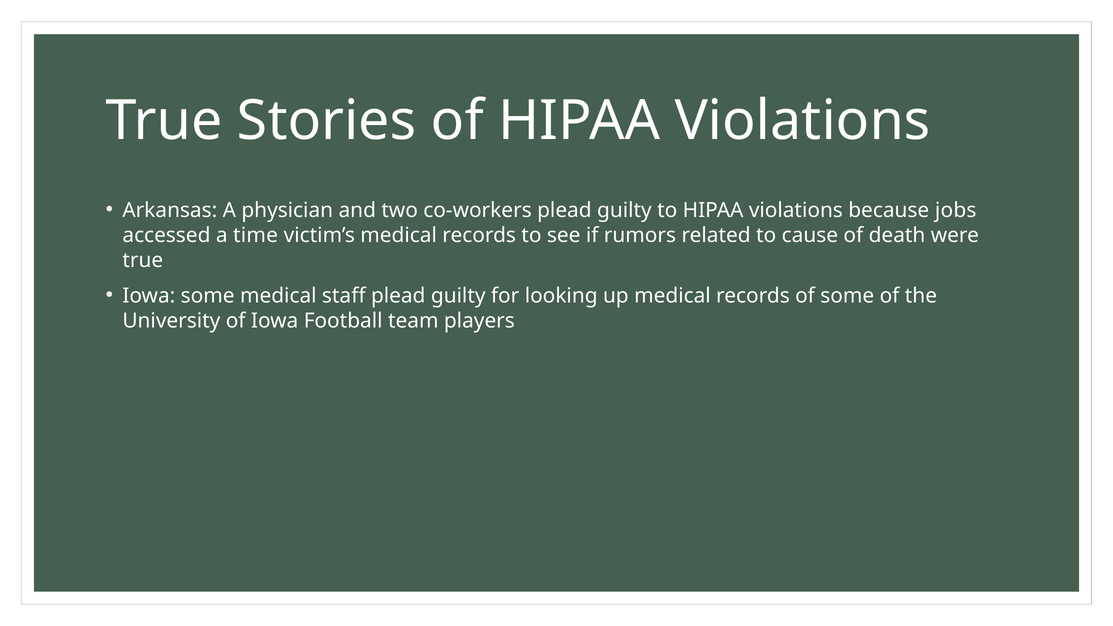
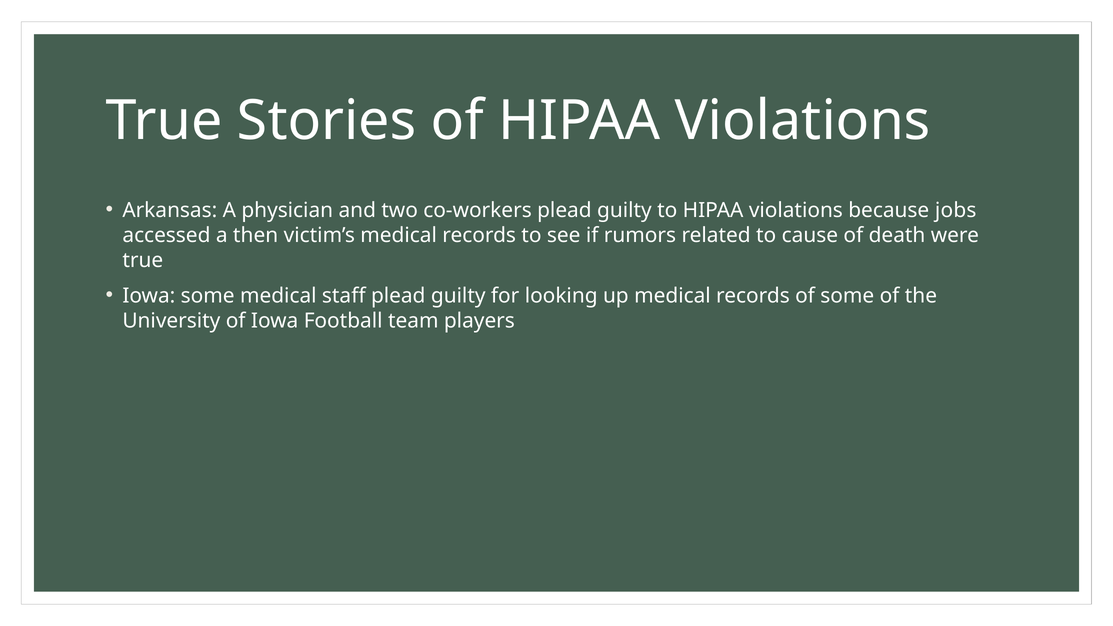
time: time -> then
